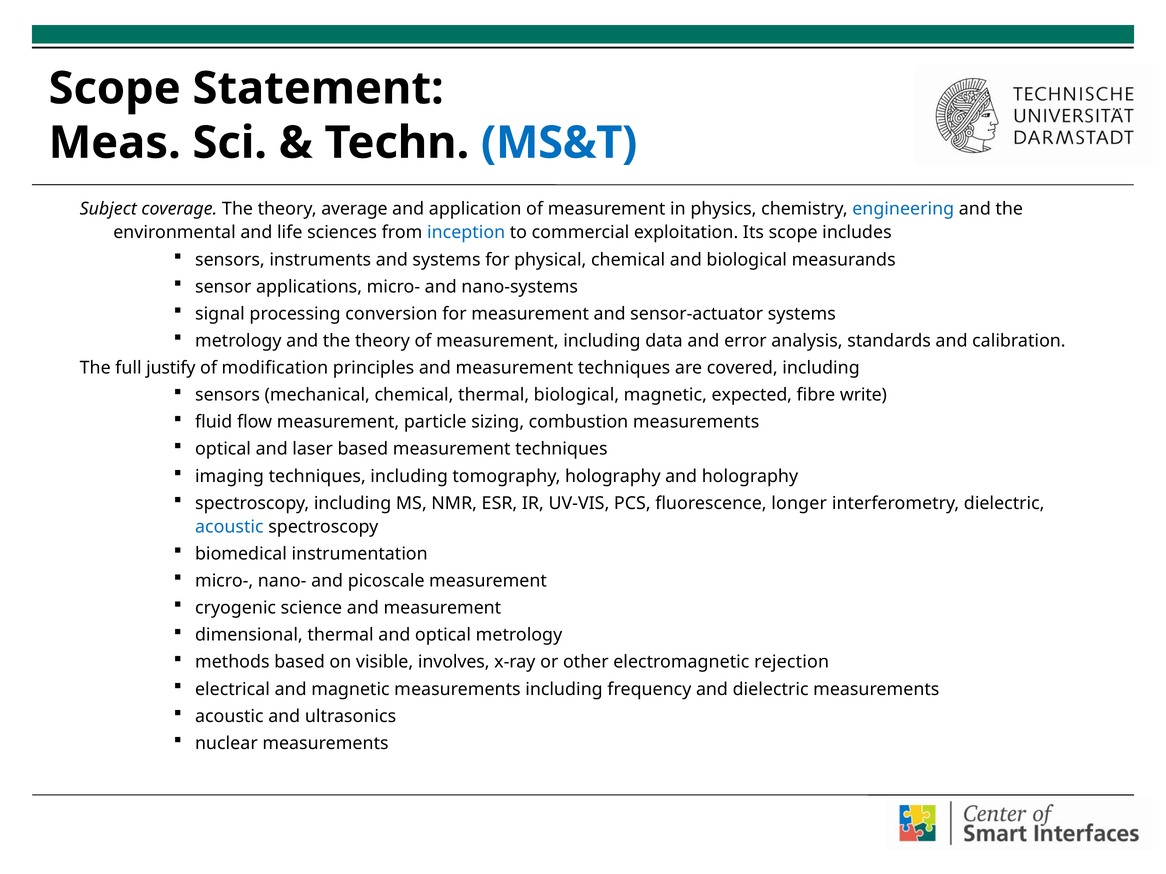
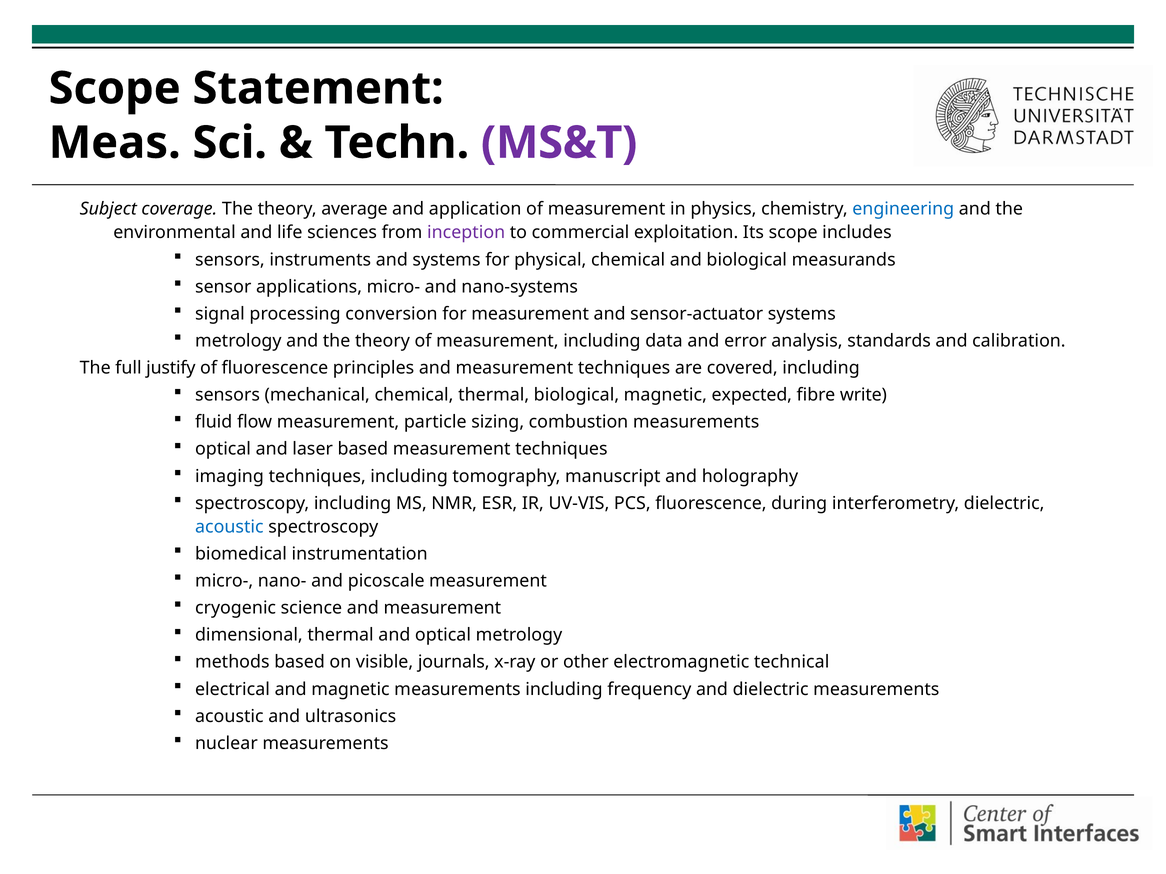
MS&T colour: blue -> purple
inception colour: blue -> purple
of modification: modification -> fluorescence
tomography holography: holography -> manuscript
longer: longer -> during
involves: involves -> journals
rejection: rejection -> technical
